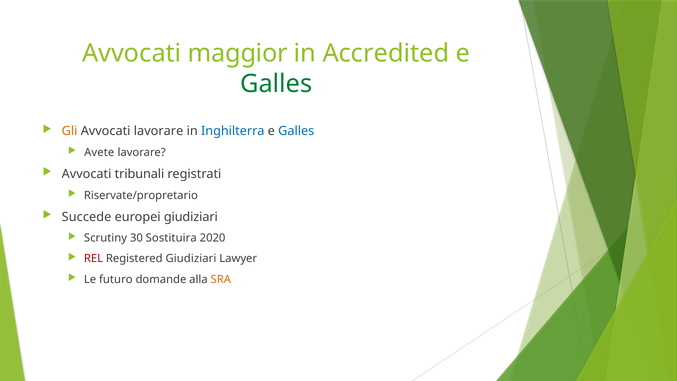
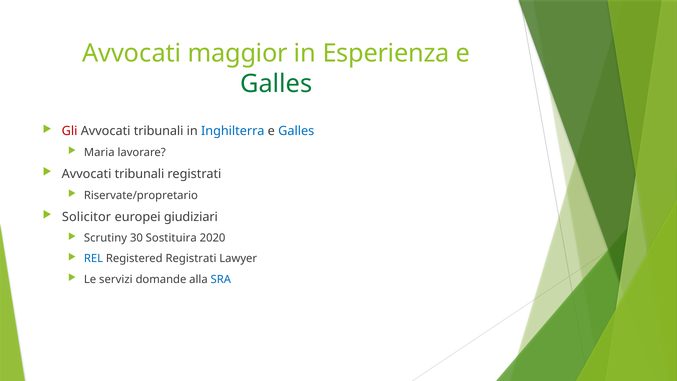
Accredited: Accredited -> Esperienza
Gli colour: orange -> red
lavorare at (159, 131): lavorare -> tribunali
Avete: Avete -> Maria
Succede: Succede -> Solicitor
REL colour: red -> blue
Registered Giudiziari: Giudiziari -> Registrati
futuro: futuro -> servizi
SRA colour: orange -> blue
